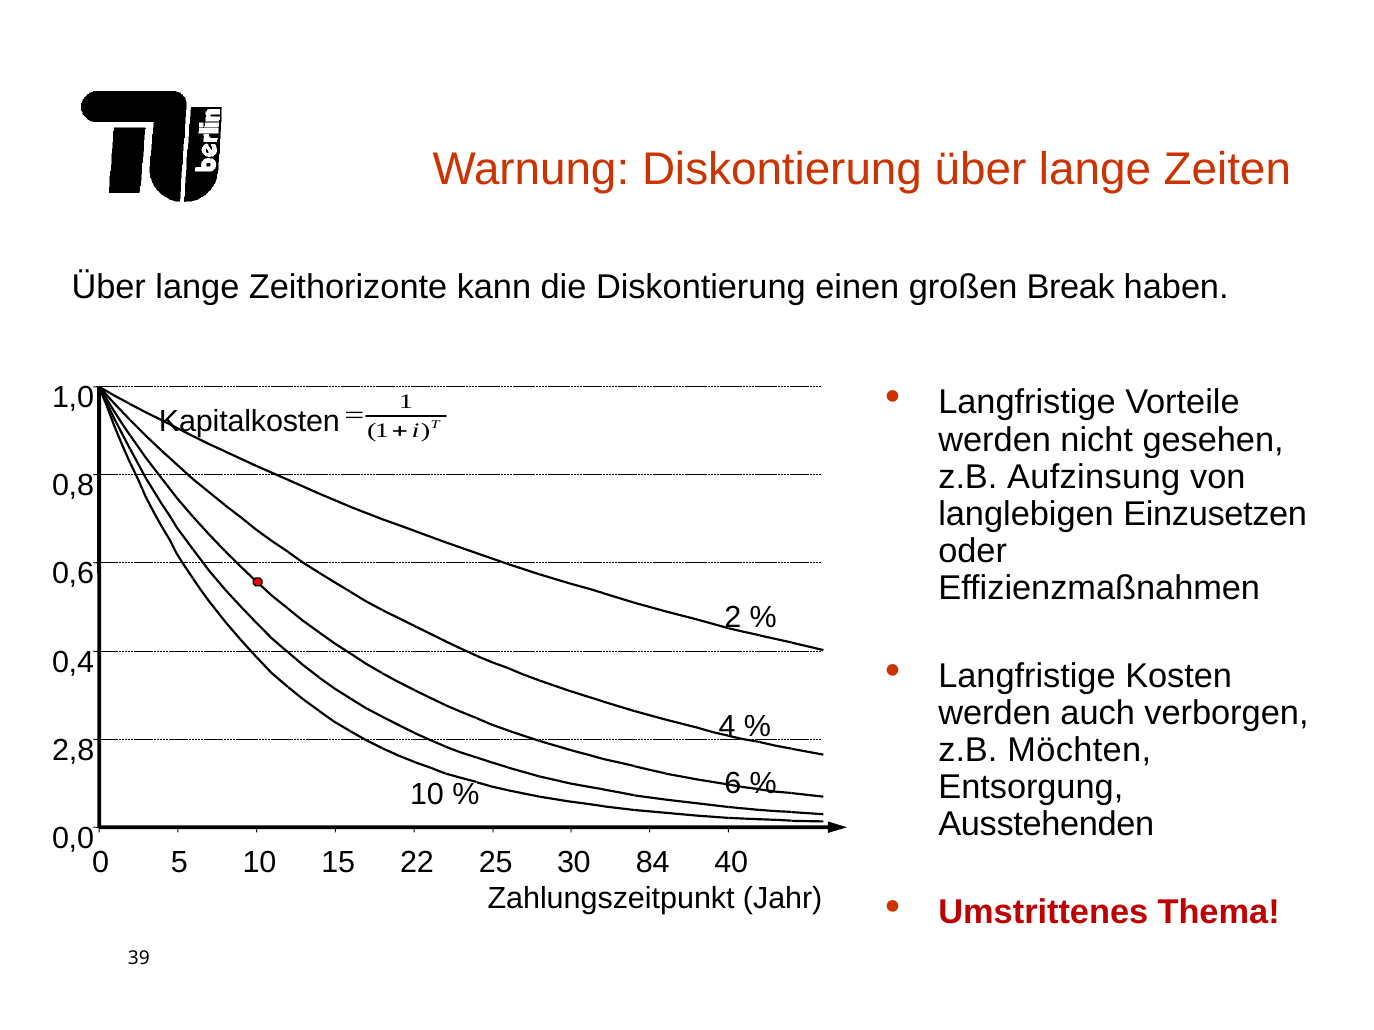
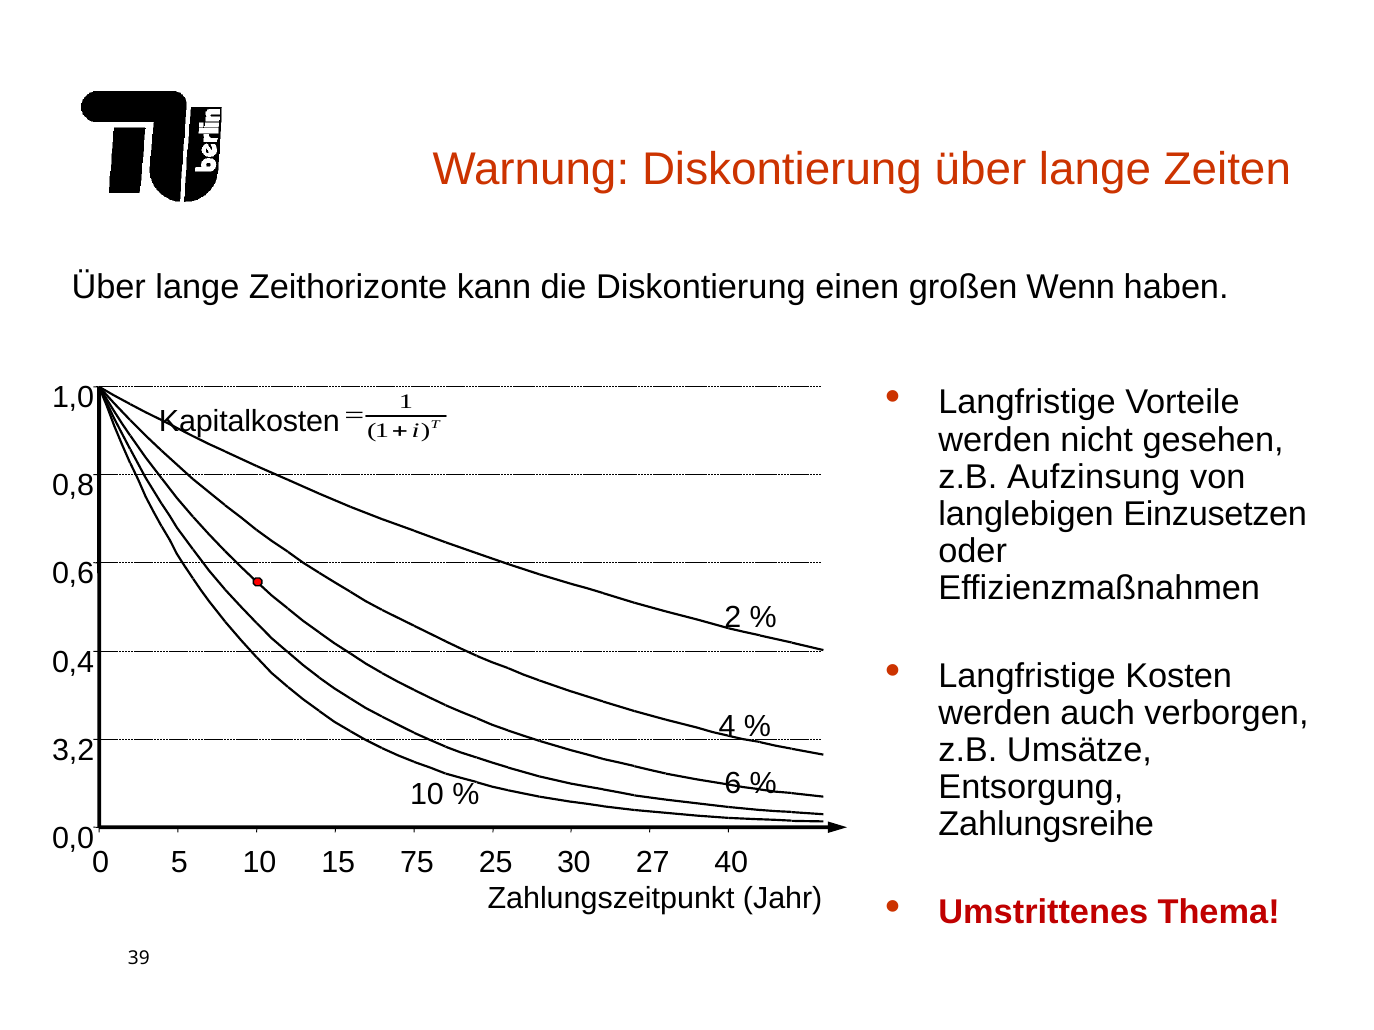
Break: Break -> Wenn
Möchten: Möchten -> Umsätze
2,8: 2,8 -> 3,2
Ausstehenden: Ausstehenden -> Zahlungsreihe
22: 22 -> 75
84: 84 -> 27
